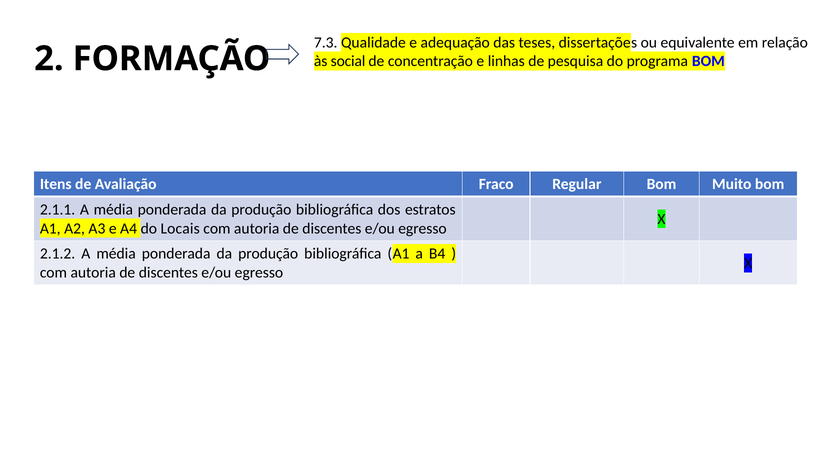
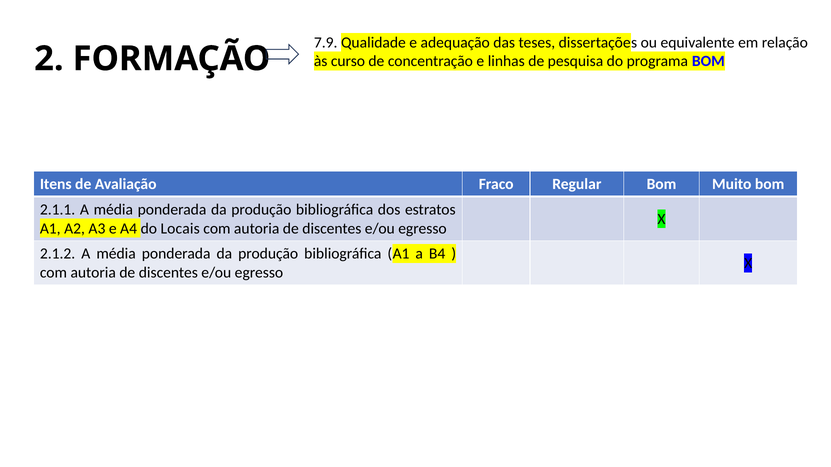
7.3: 7.3 -> 7.9
social: social -> curso
